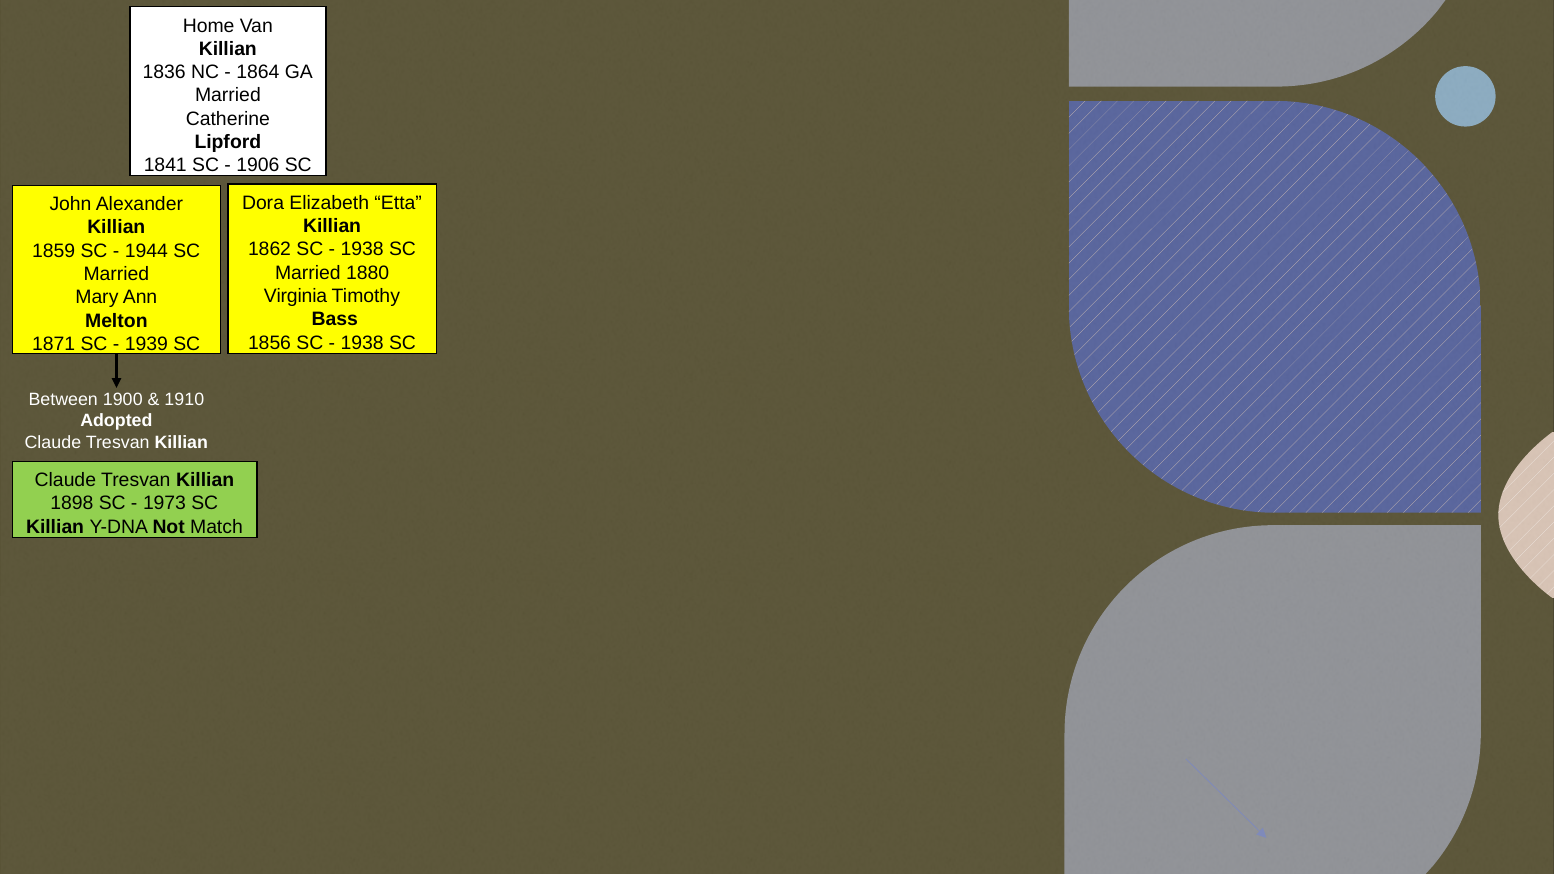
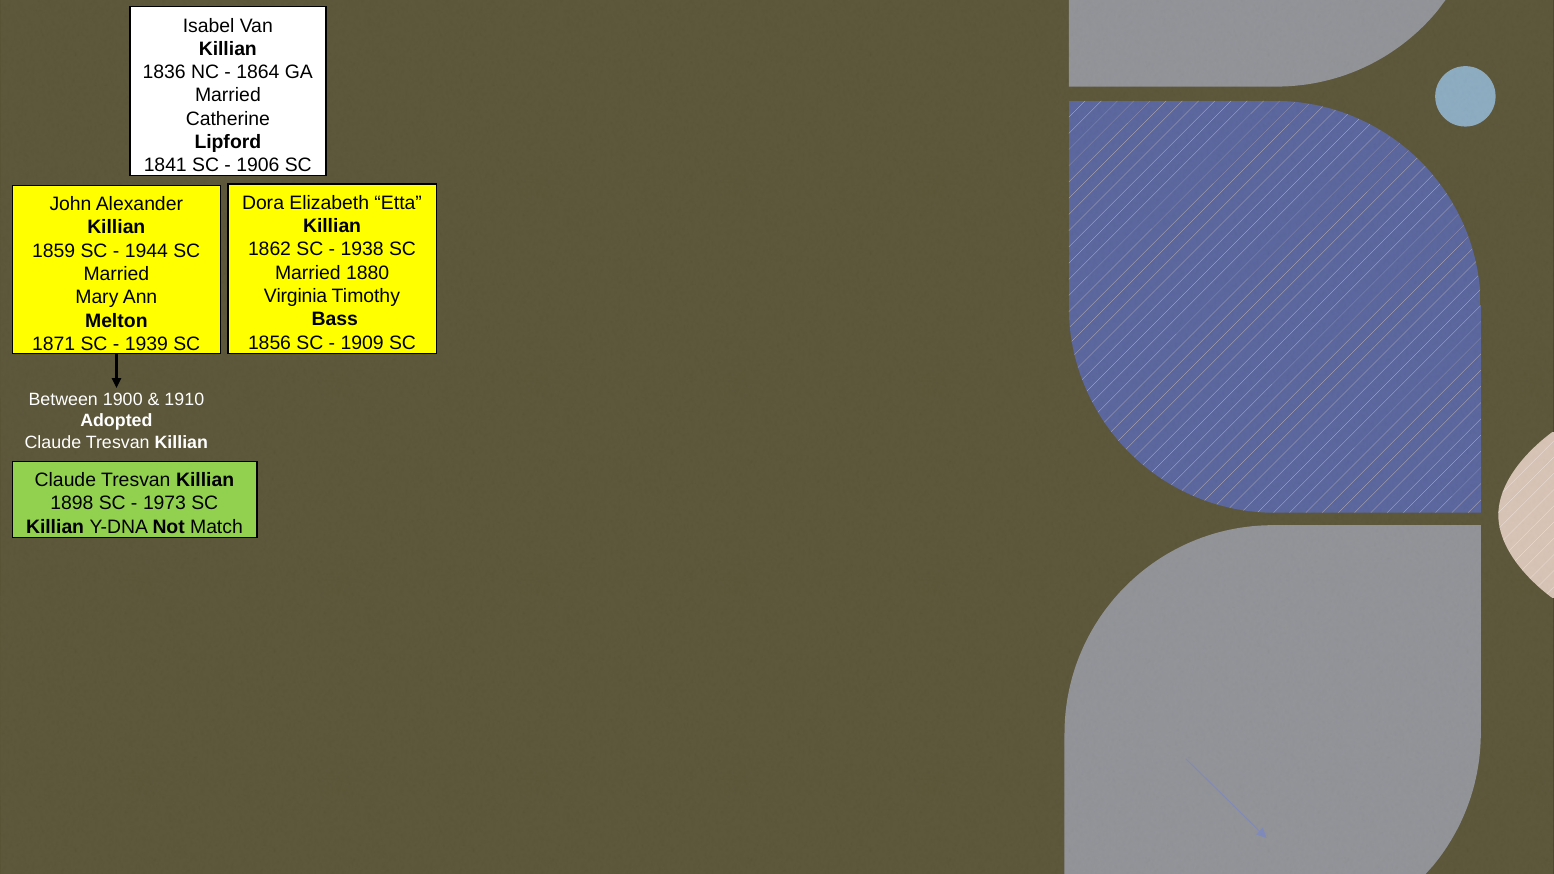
Home: Home -> Isabel
1938 at (362, 343): 1938 -> 1909
